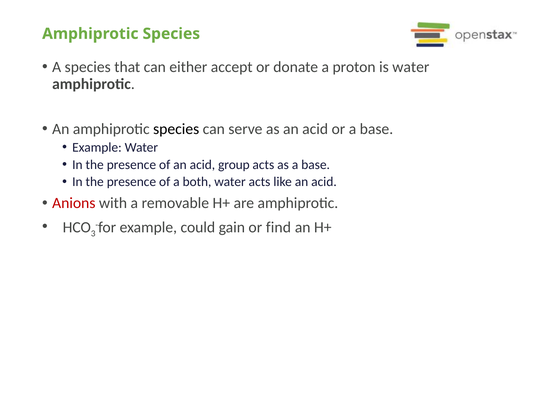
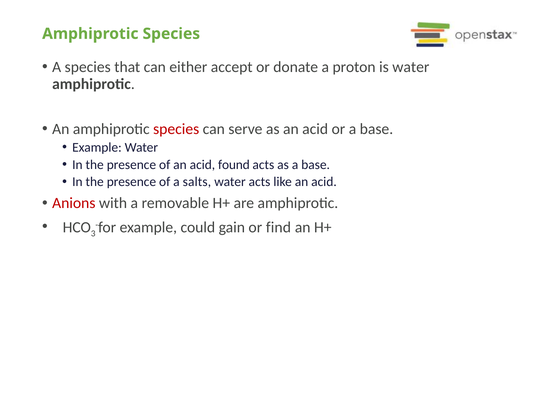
species at (176, 129) colour: black -> red
group: group -> found
both: both -> salts
